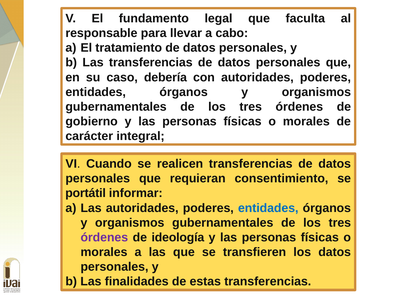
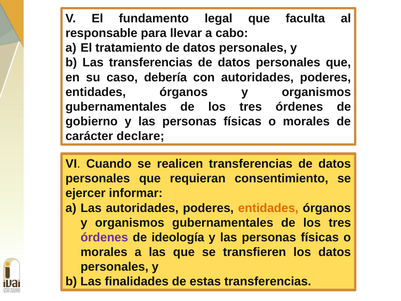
integral: integral -> declare
portátil: portátil -> ejercer
entidades at (268, 208) colour: blue -> orange
